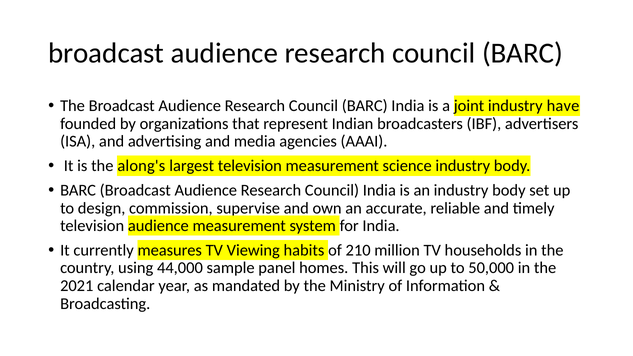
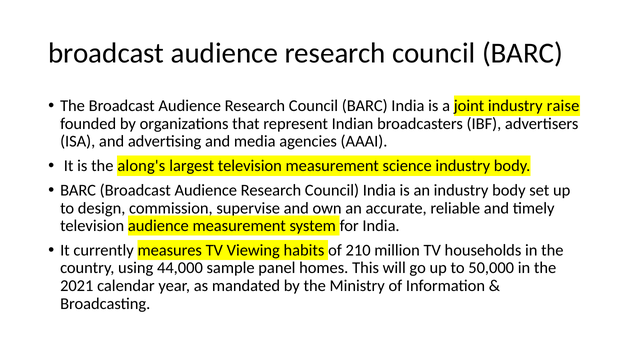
have: have -> raise
